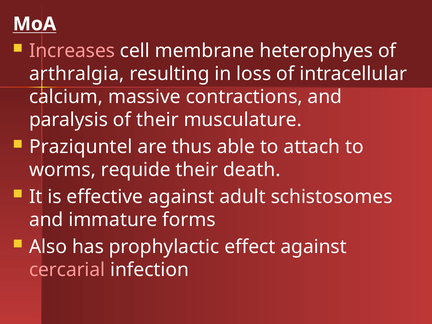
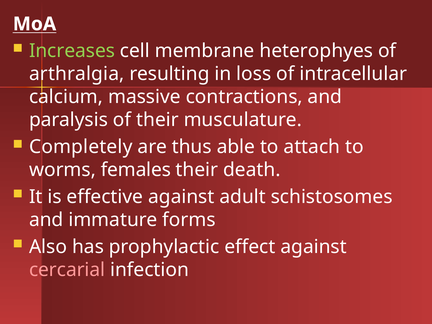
Increases colour: pink -> light green
Praziquntel: Praziquntel -> Completely
requide: requide -> females
